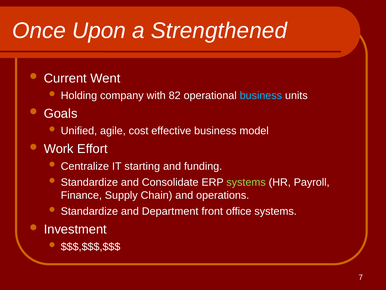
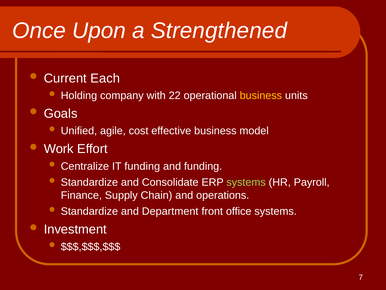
Went: Went -> Each
82: 82 -> 22
business at (261, 95) colour: light blue -> yellow
IT starting: starting -> funding
